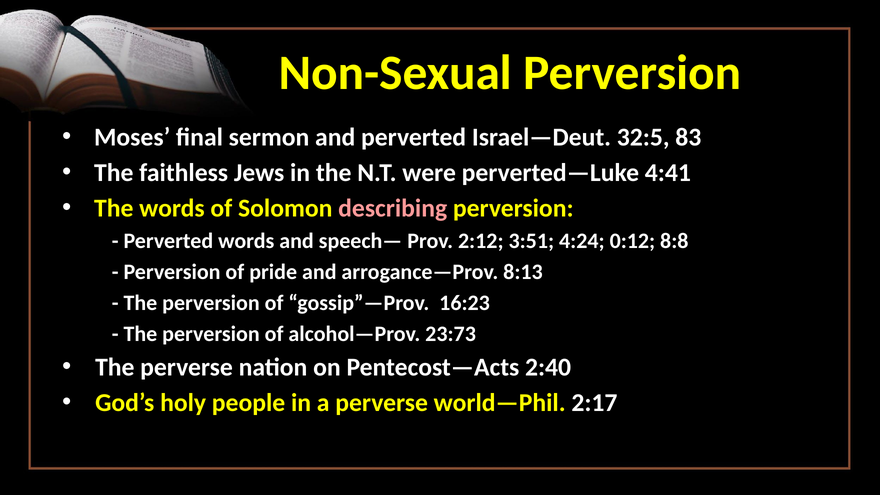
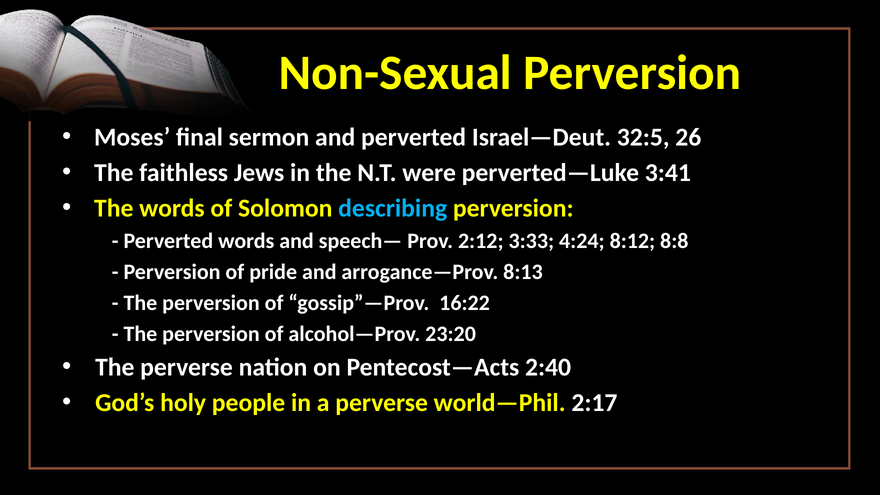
83: 83 -> 26
4:41: 4:41 -> 3:41
describing colour: pink -> light blue
3:51: 3:51 -> 3:33
0:12: 0:12 -> 8:12
16:23: 16:23 -> 16:22
23:73: 23:73 -> 23:20
